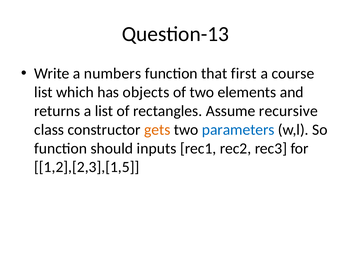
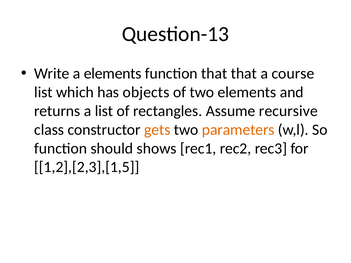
a numbers: numbers -> elements
that first: first -> that
parameters colour: blue -> orange
inputs: inputs -> shows
